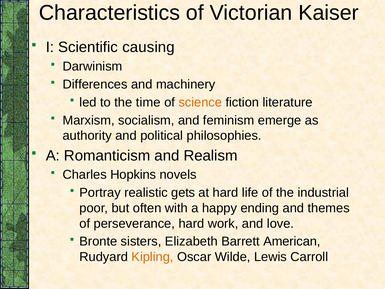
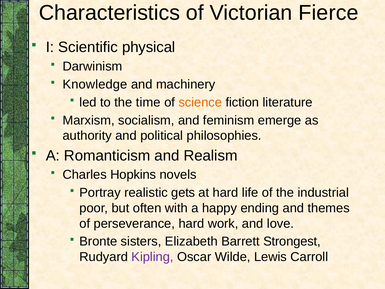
Kaiser: Kaiser -> Fierce
causing: causing -> physical
Differences: Differences -> Knowledge
American: American -> Strongest
Kipling colour: orange -> purple
